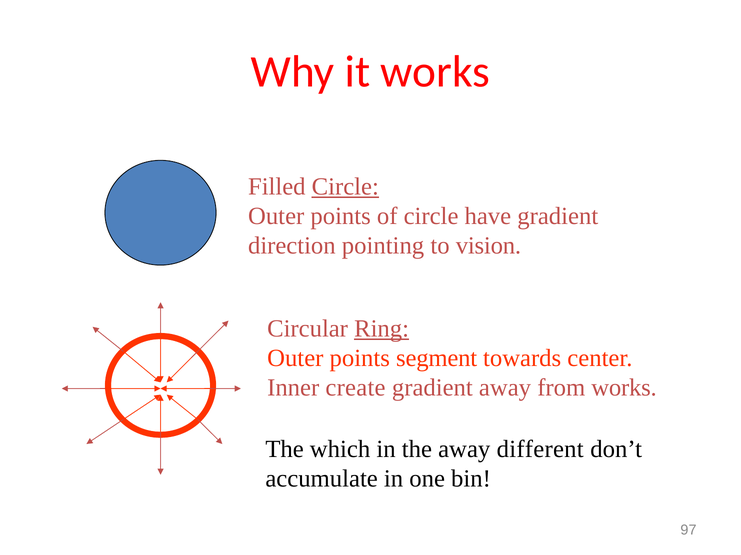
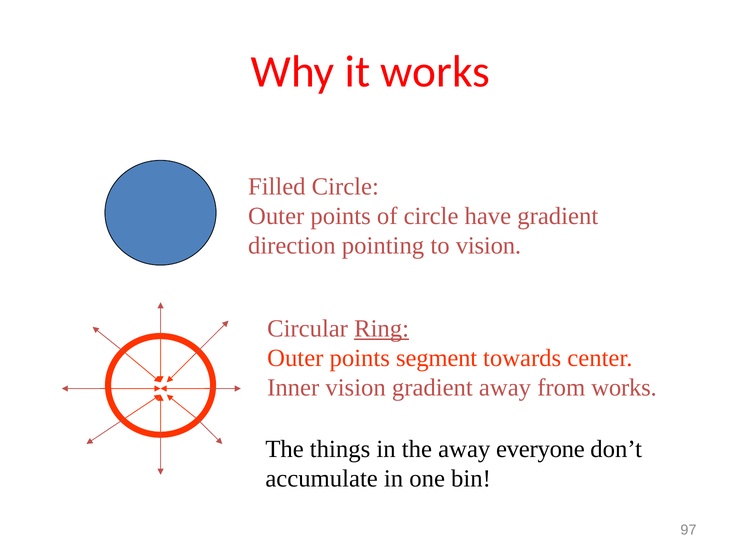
Circle at (345, 187) underline: present -> none
Inner create: create -> vision
which: which -> things
different: different -> everyone
